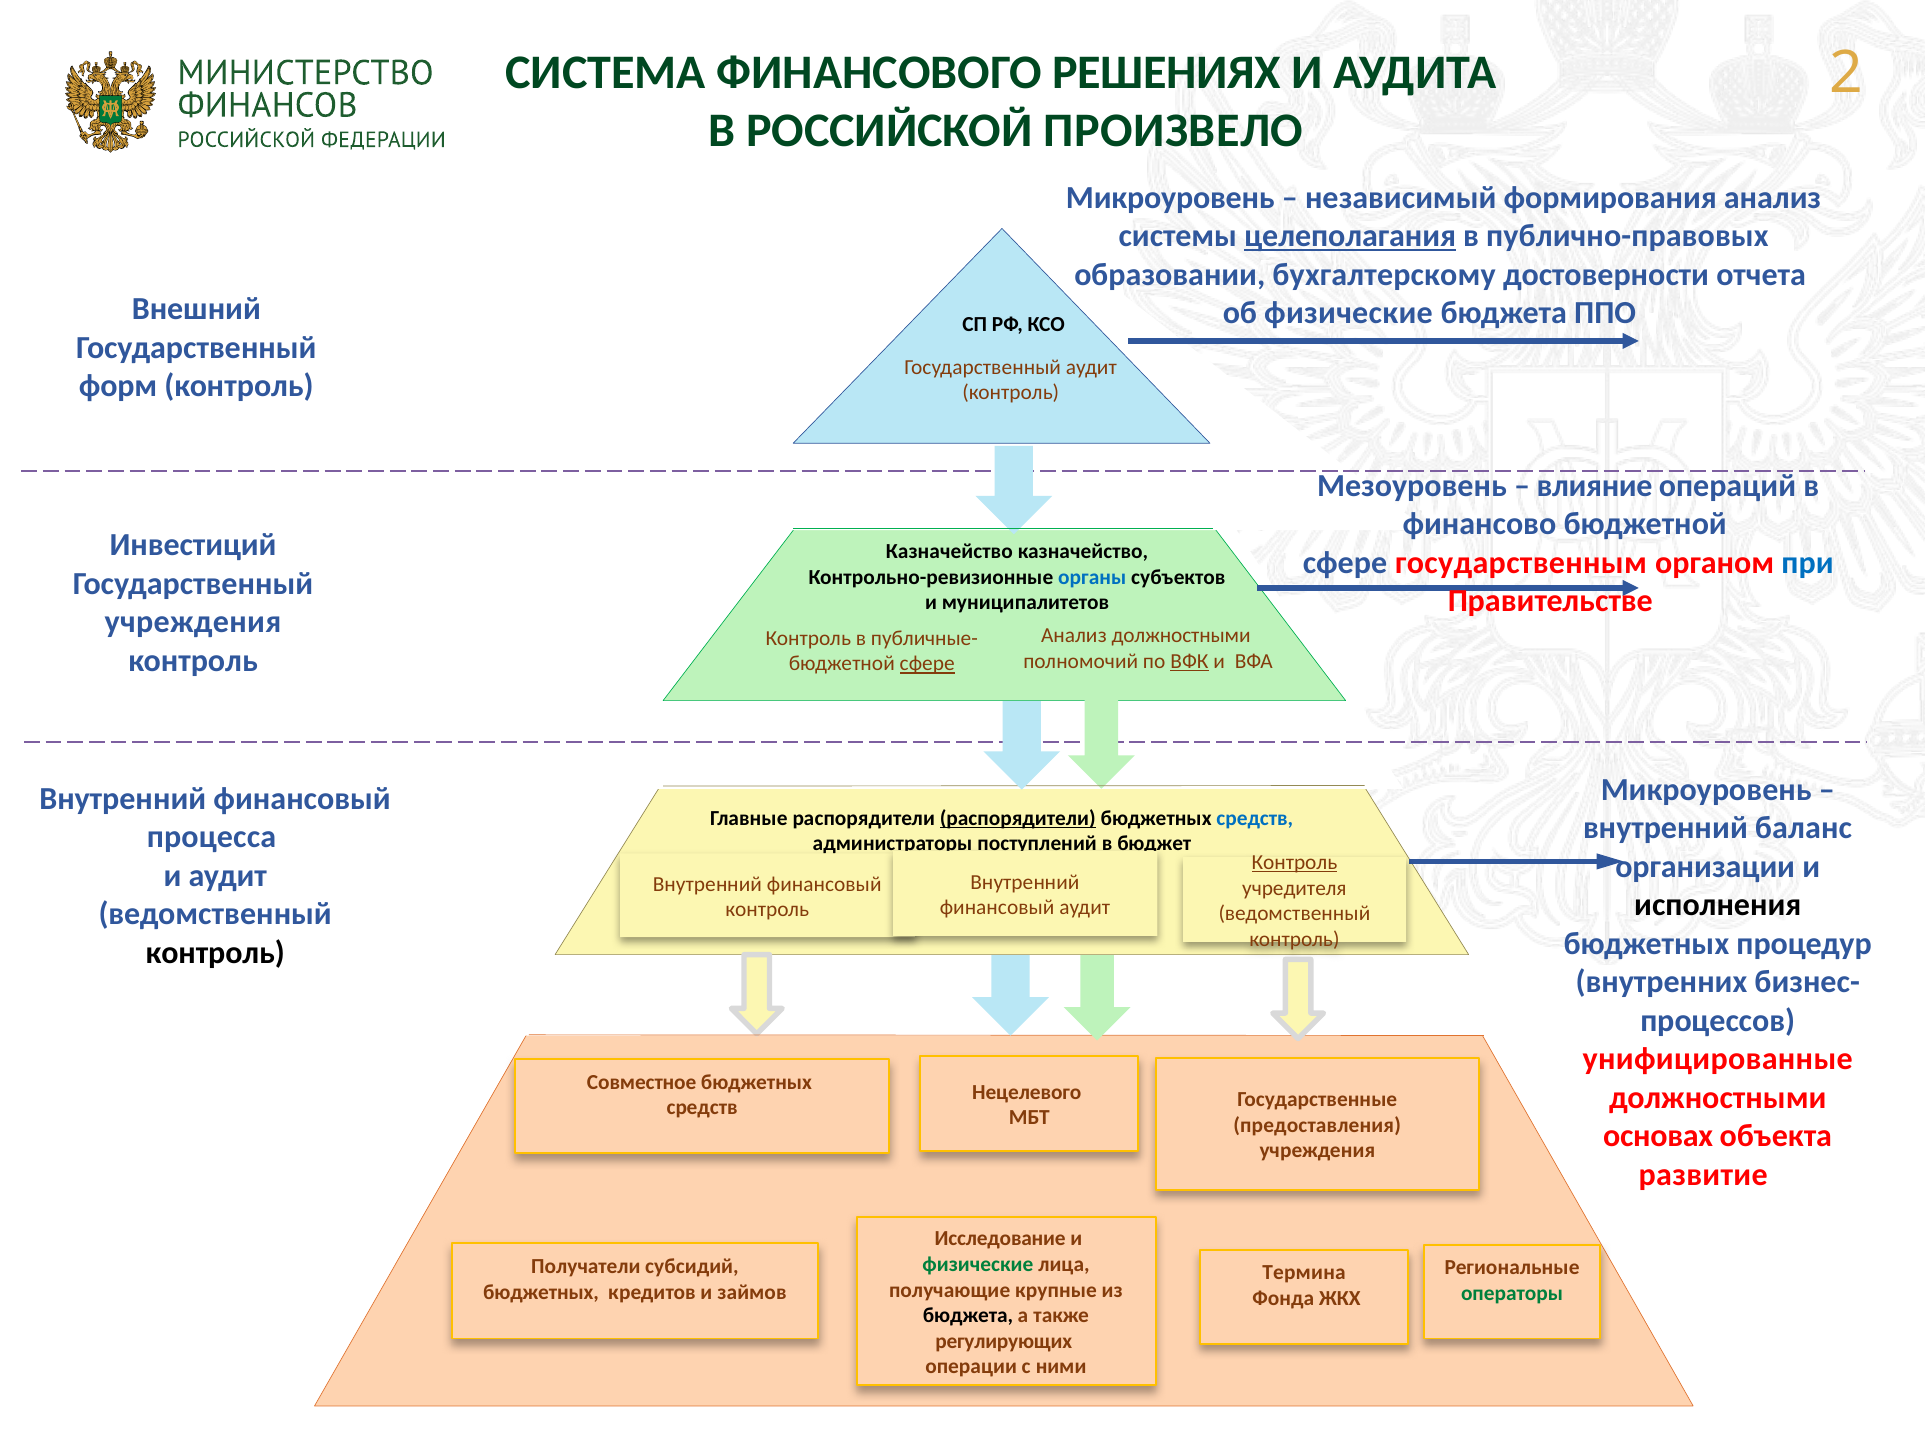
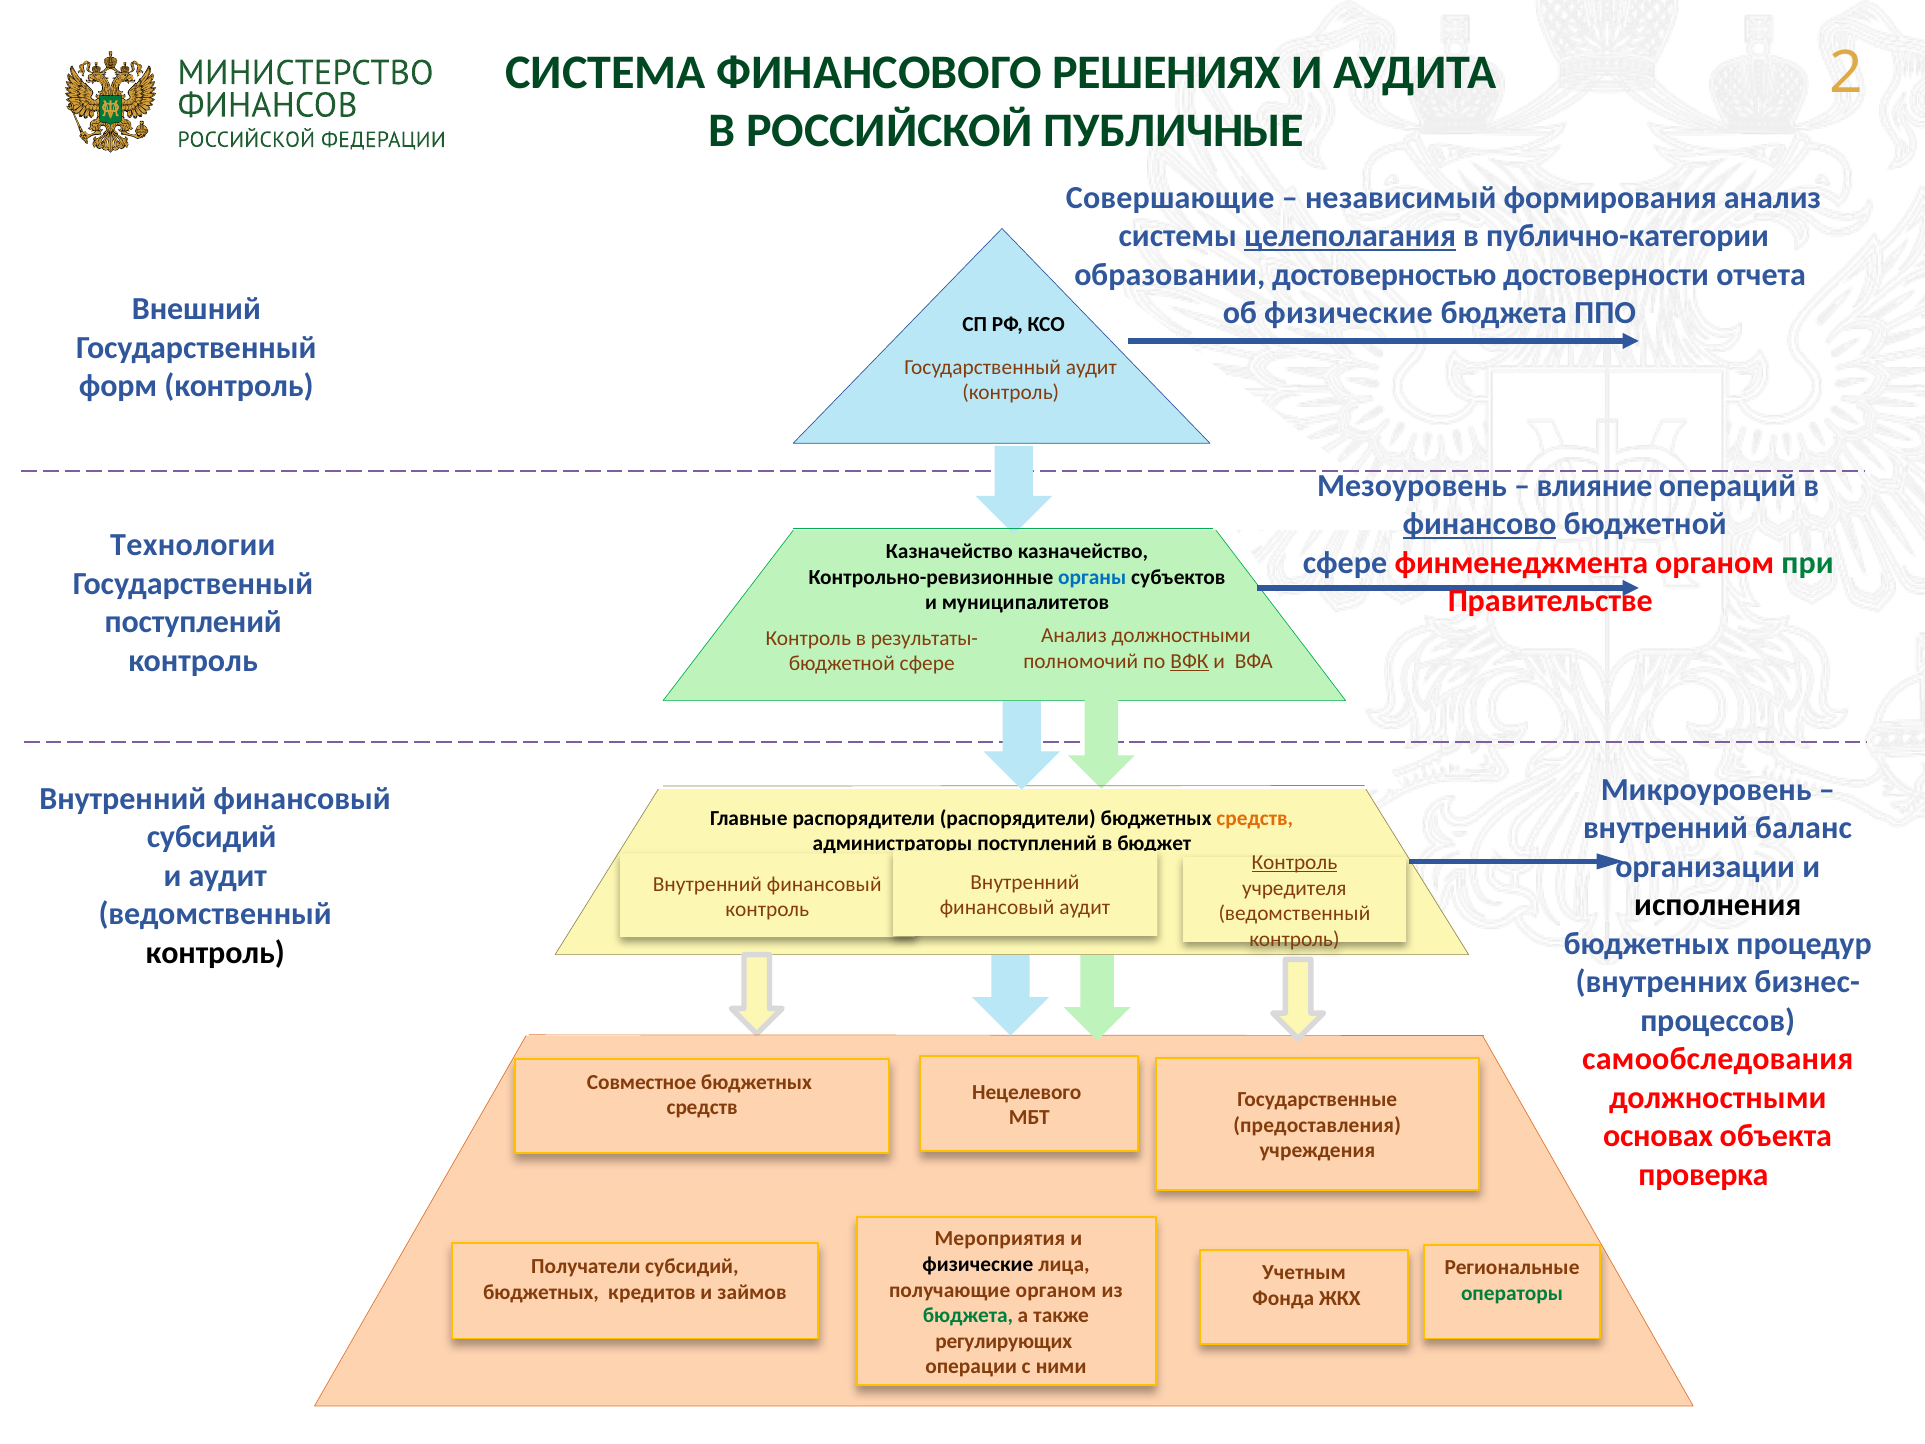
ПРОИЗВЕЛО: ПРОИЗВЕЛО -> ПУБЛИЧНЫЕ
Микроуровень at (1170, 198): Микроуровень -> Совершающие
публично-правовых: публично-правовых -> публично-категории
бухгалтерскому: бухгалтерскому -> достоверностью
финансово underline: none -> present
Инвестиций: Инвестиций -> Технологии
государственным: государственным -> финменеджмента
при colour: blue -> green
учреждения at (193, 622): учреждения -> поступлений
публичные-: публичные- -> результаты-
сфере at (927, 664) underline: present -> none
распорядители at (1018, 818) underline: present -> none
средств at (1255, 818) colour: blue -> orange
процесса at (211, 837): процесса -> субсидий
унифицированные: унифицированные -> самообследования
развитие: развитие -> проверка
Исследование: Исследование -> Мероприятия
физические at (978, 1264) colour: green -> black
Термина: Термина -> Учетным
получающие крупные: крупные -> органом
бюджета at (968, 1315) colour: black -> green
